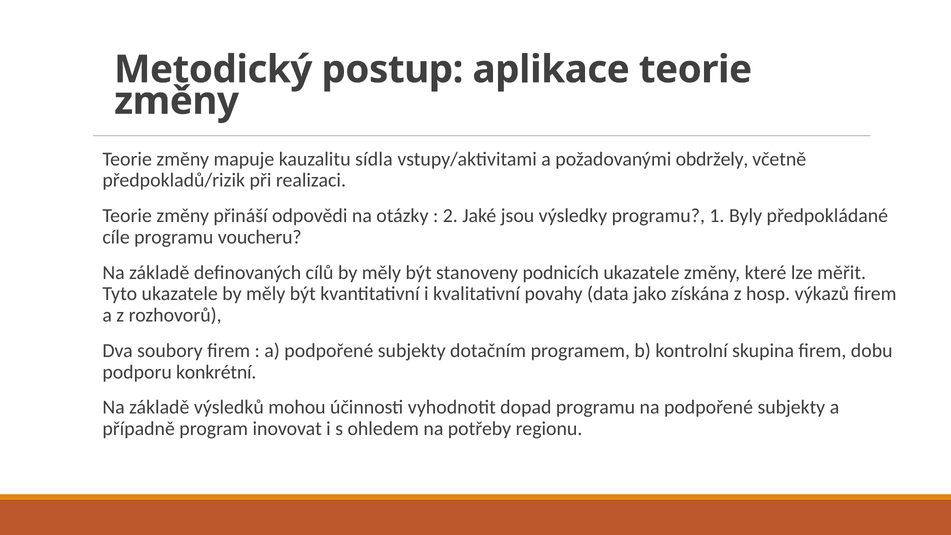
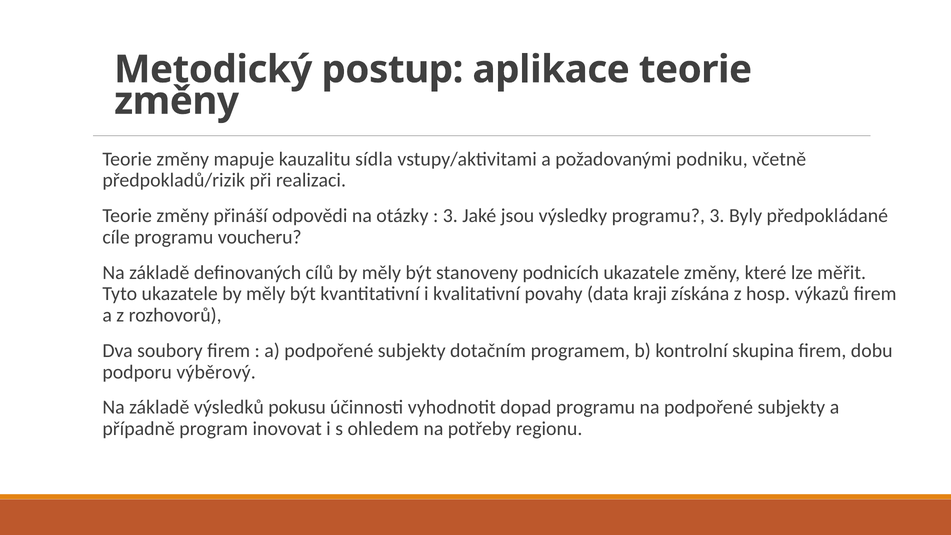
obdržely: obdržely -> podniku
2 at (450, 216): 2 -> 3
programu 1: 1 -> 3
jako: jako -> kraji
konkrétní: konkrétní -> výběrový
mohou: mohou -> pokusu
